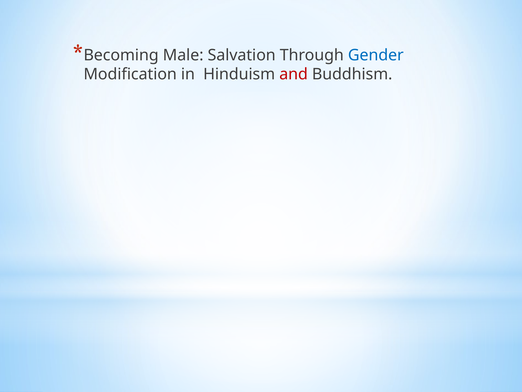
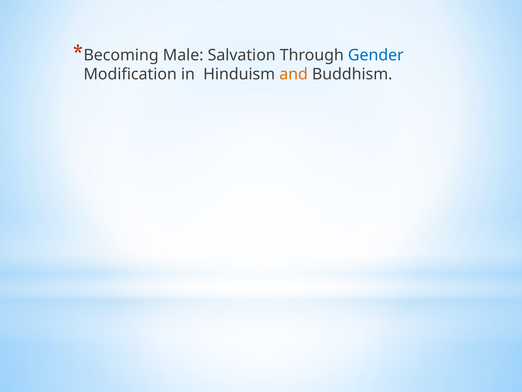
and colour: red -> orange
